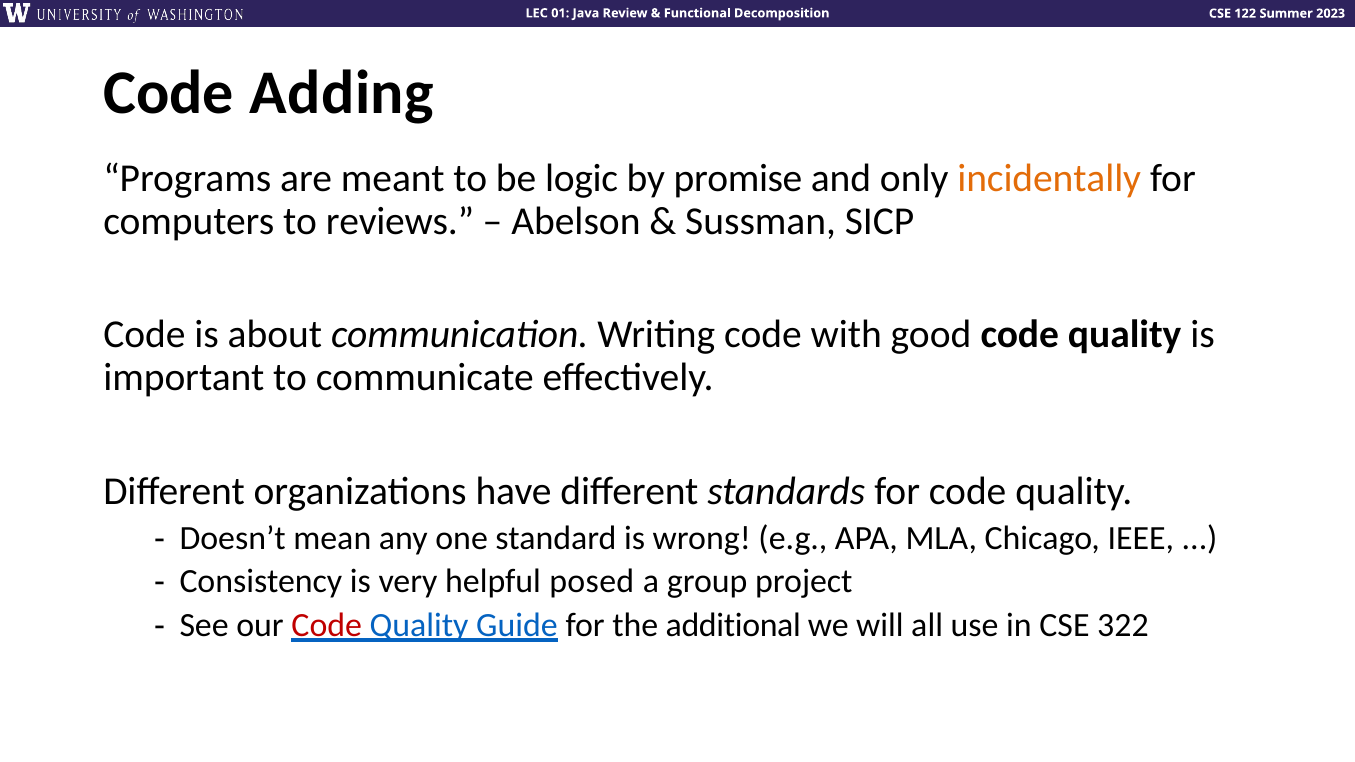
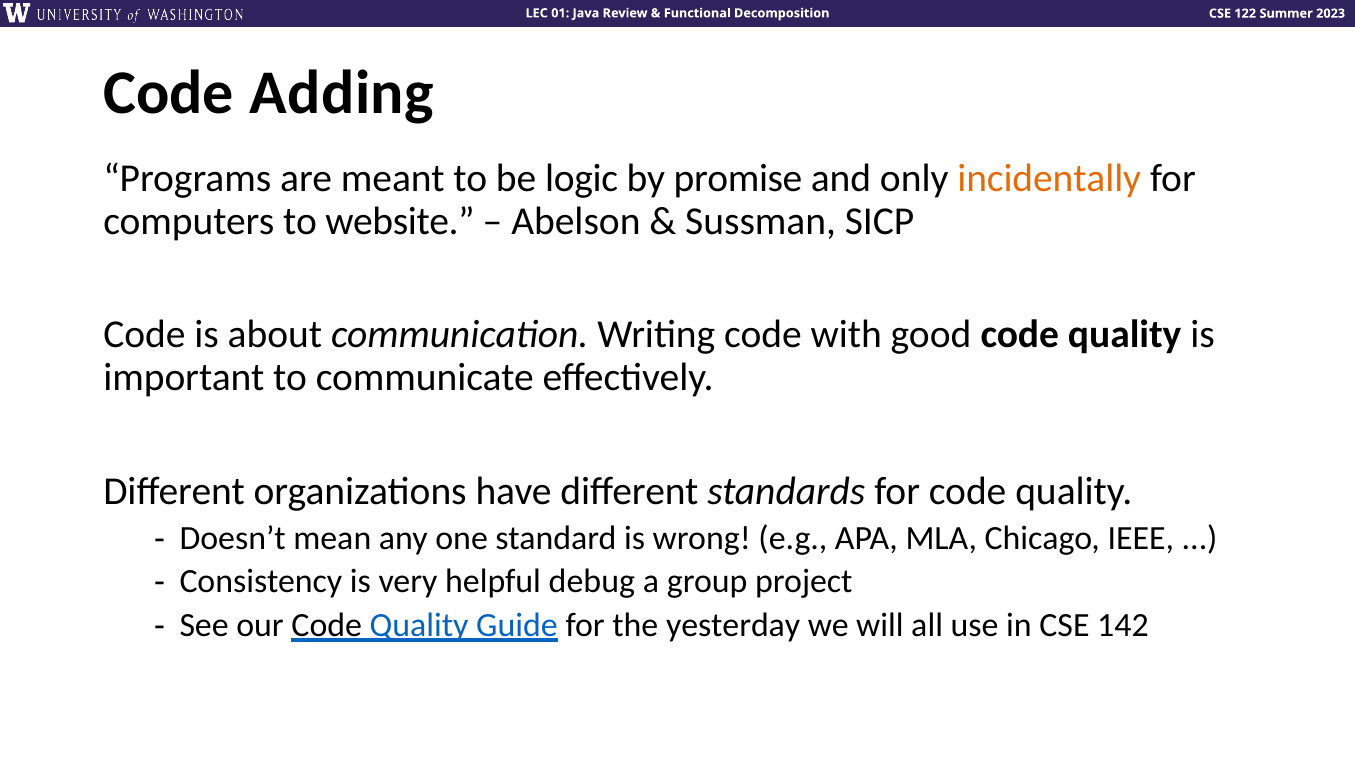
reviews: reviews -> website
posed: posed -> debug
Code at (327, 626) colour: red -> black
additional: additional -> yesterday
322: 322 -> 142
